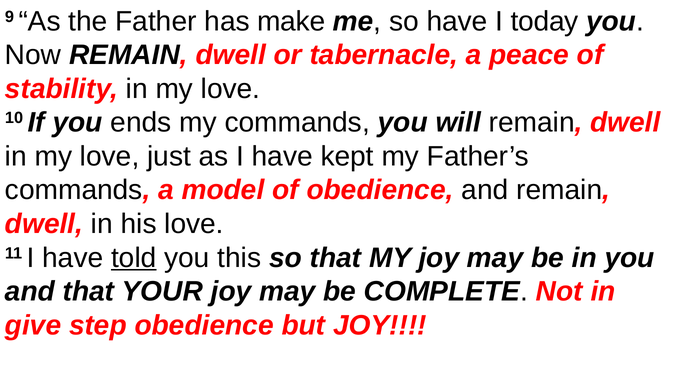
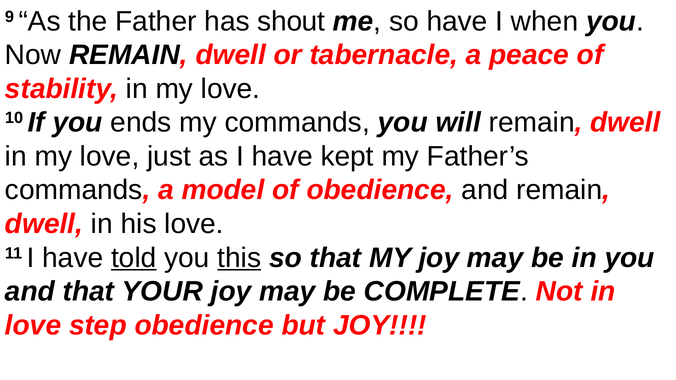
make: make -> shout
today: today -> when
this underline: none -> present
give at (33, 325): give -> love
